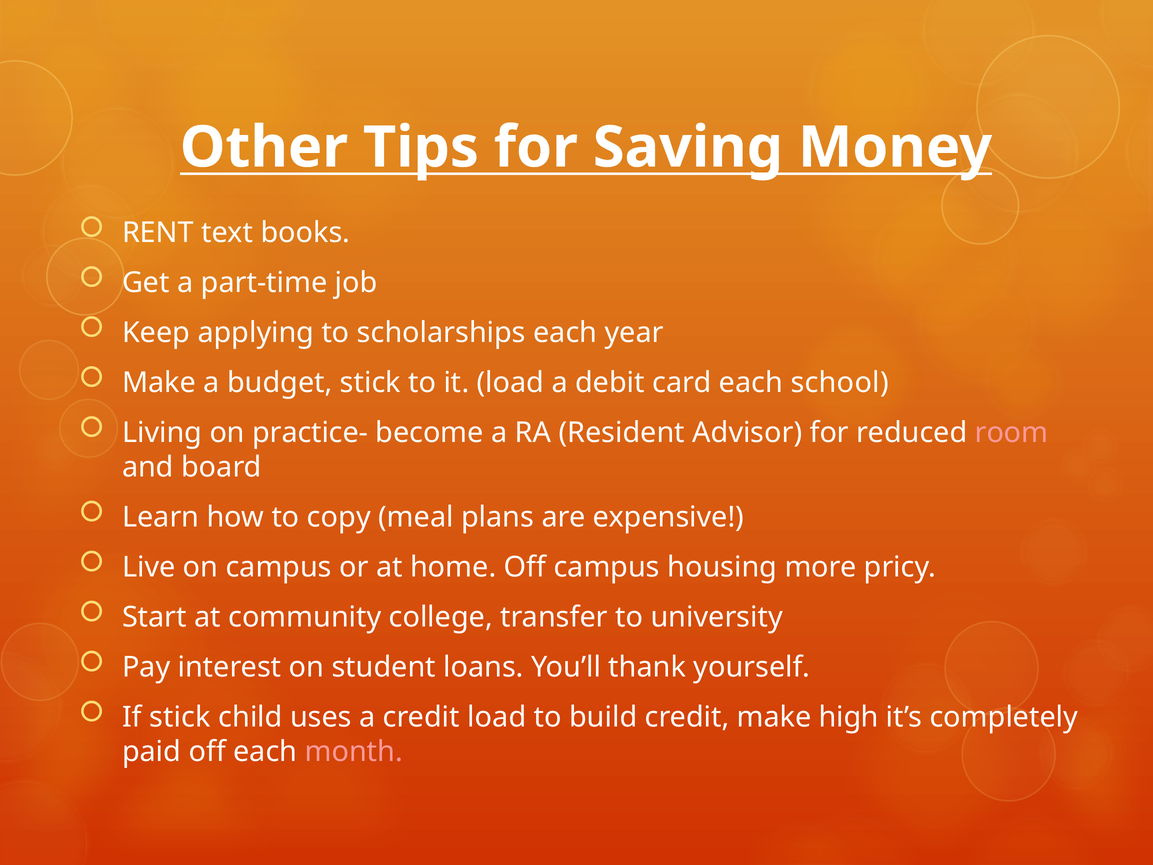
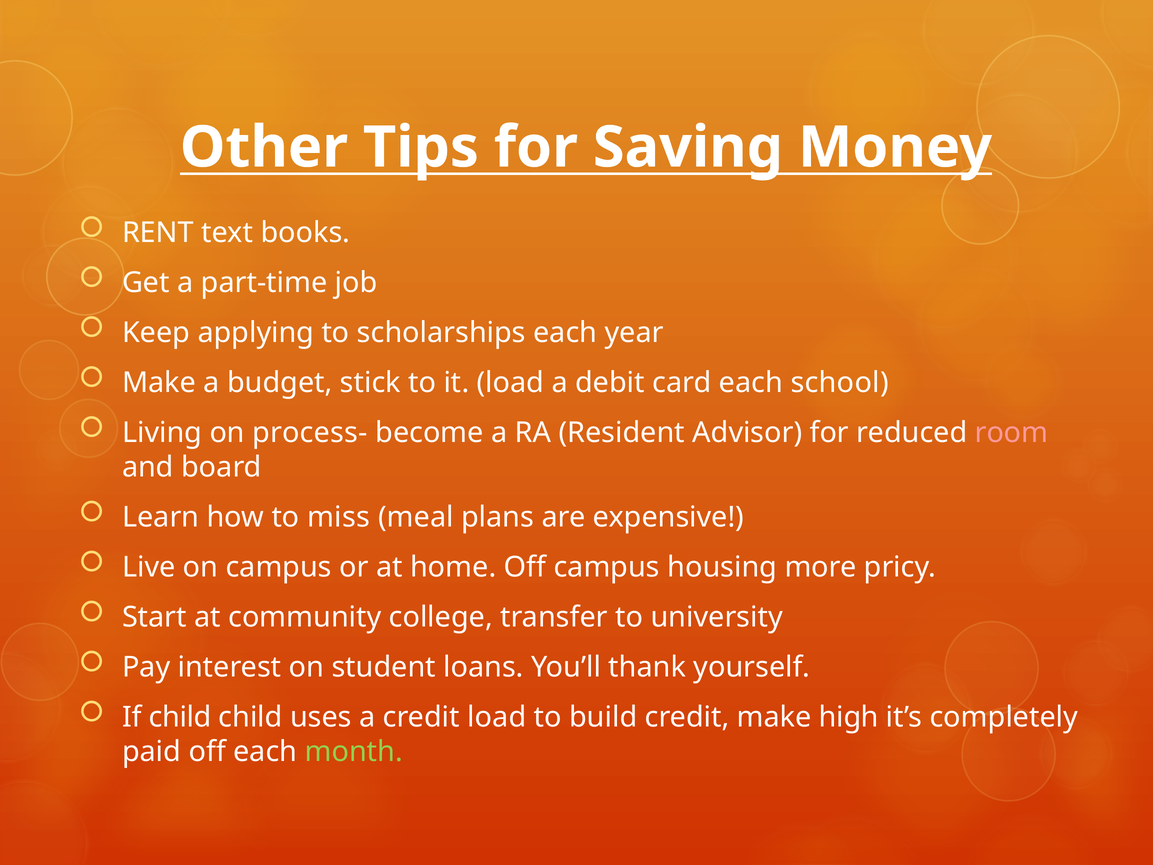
practice-: practice- -> process-
copy: copy -> miss
If stick: stick -> child
month colour: pink -> light green
